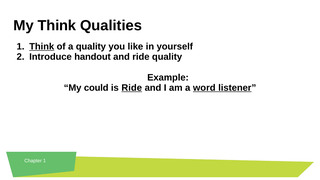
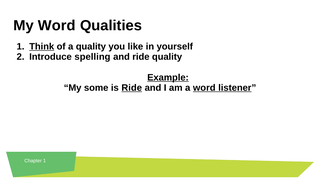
My Think: Think -> Word
handout: handout -> spelling
Example underline: none -> present
could: could -> some
